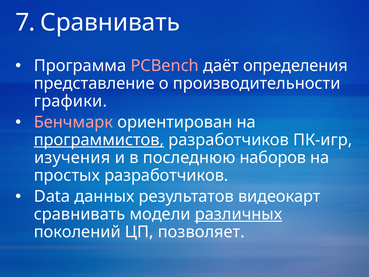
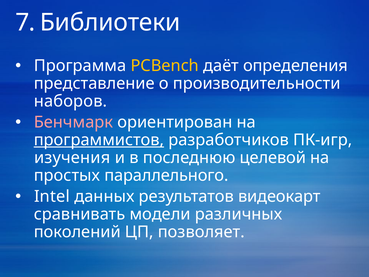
7 Сравнивать: Сравнивать -> Библиотеки
PCBench colour: pink -> yellow
графики: графики -> наборов
наборов: наборов -> целевой
простых разработчиков: разработчиков -> параллельного
Data: Data -> Intel
различных underline: present -> none
